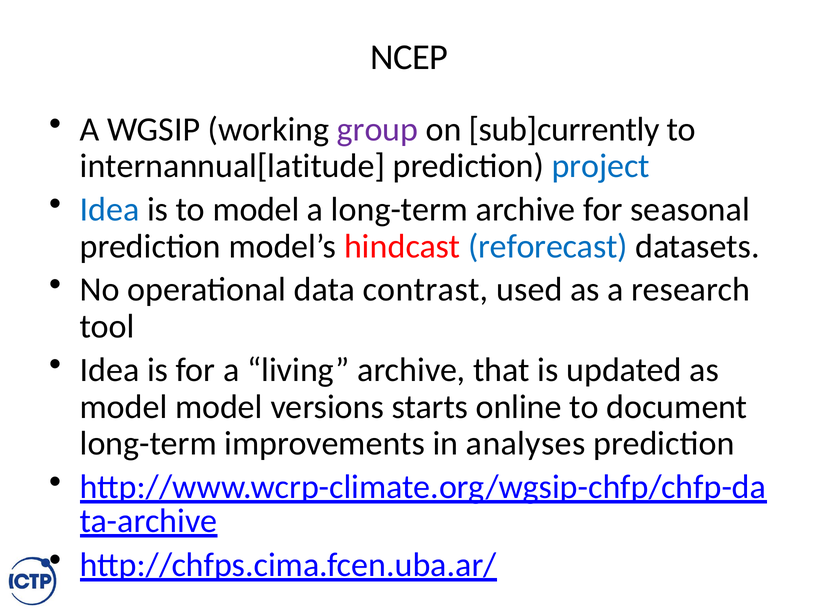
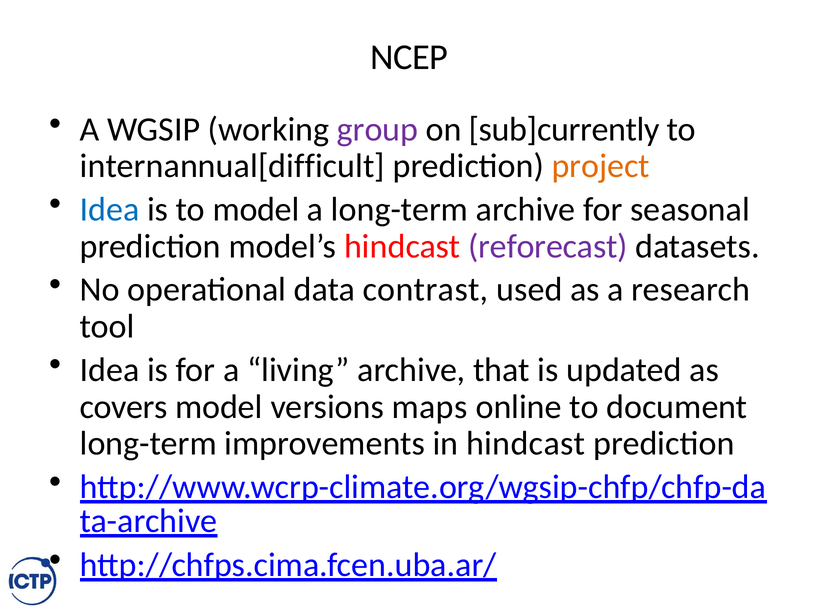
internannual[latitude: internannual[latitude -> internannual[difficult
project colour: blue -> orange
reforecast colour: blue -> purple
model at (124, 406): model -> covers
starts: starts -> maps
in analyses: analyses -> hindcast
